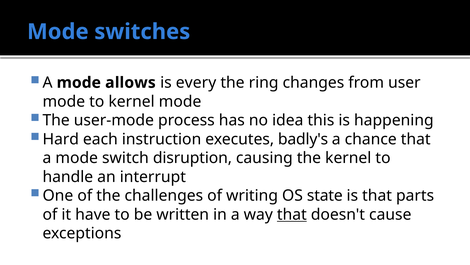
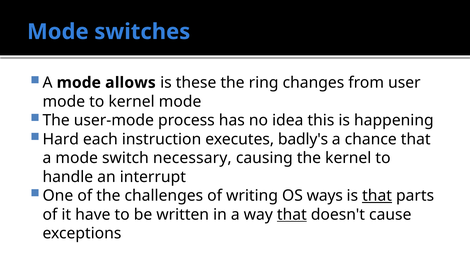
every: every -> these
disruption: disruption -> necessary
state: state -> ways
that at (377, 195) underline: none -> present
